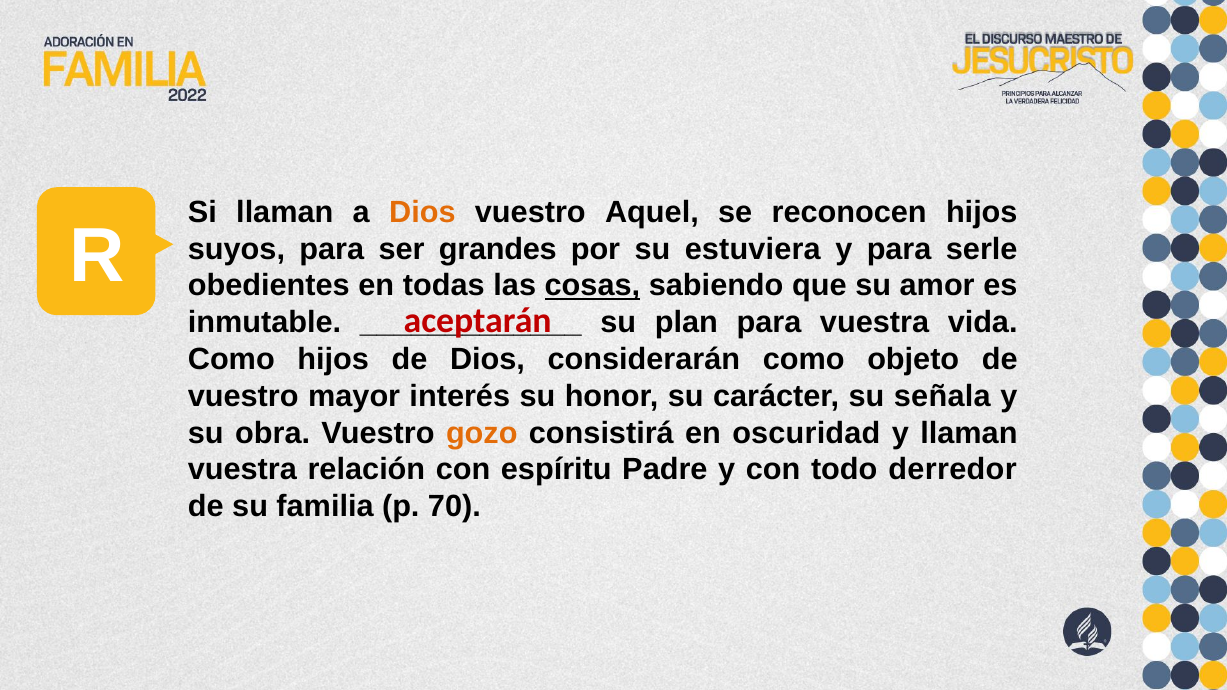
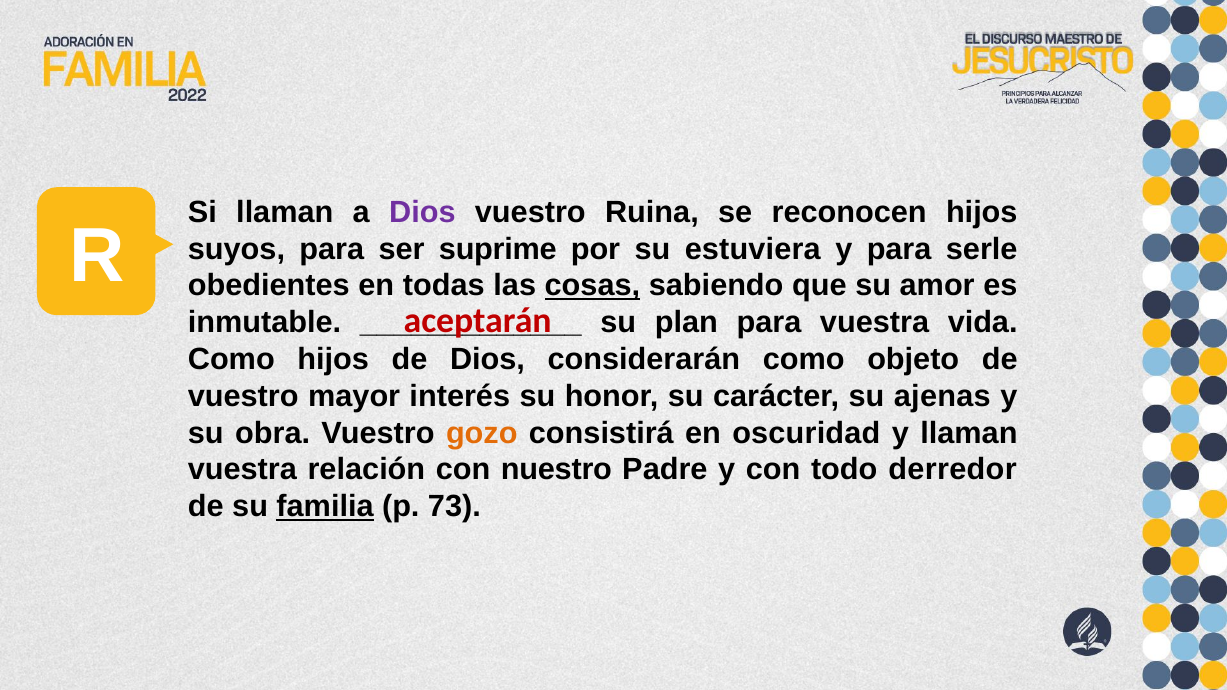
Dios at (422, 212) colour: orange -> purple
Aquel: Aquel -> Ruina
grandes: grandes -> suprime
señala: señala -> ajenas
espíritu: espíritu -> nuestro
familia underline: none -> present
70: 70 -> 73
